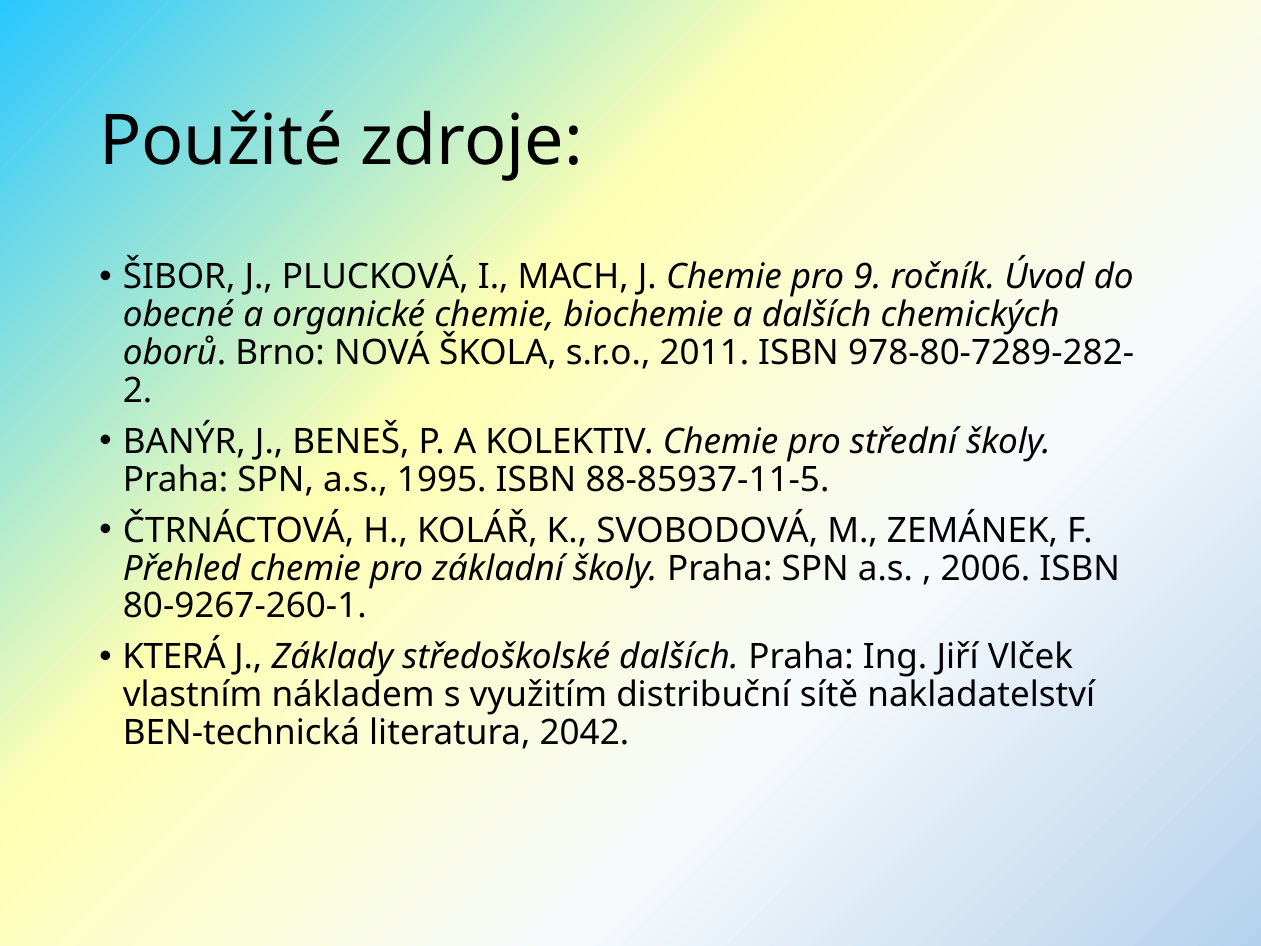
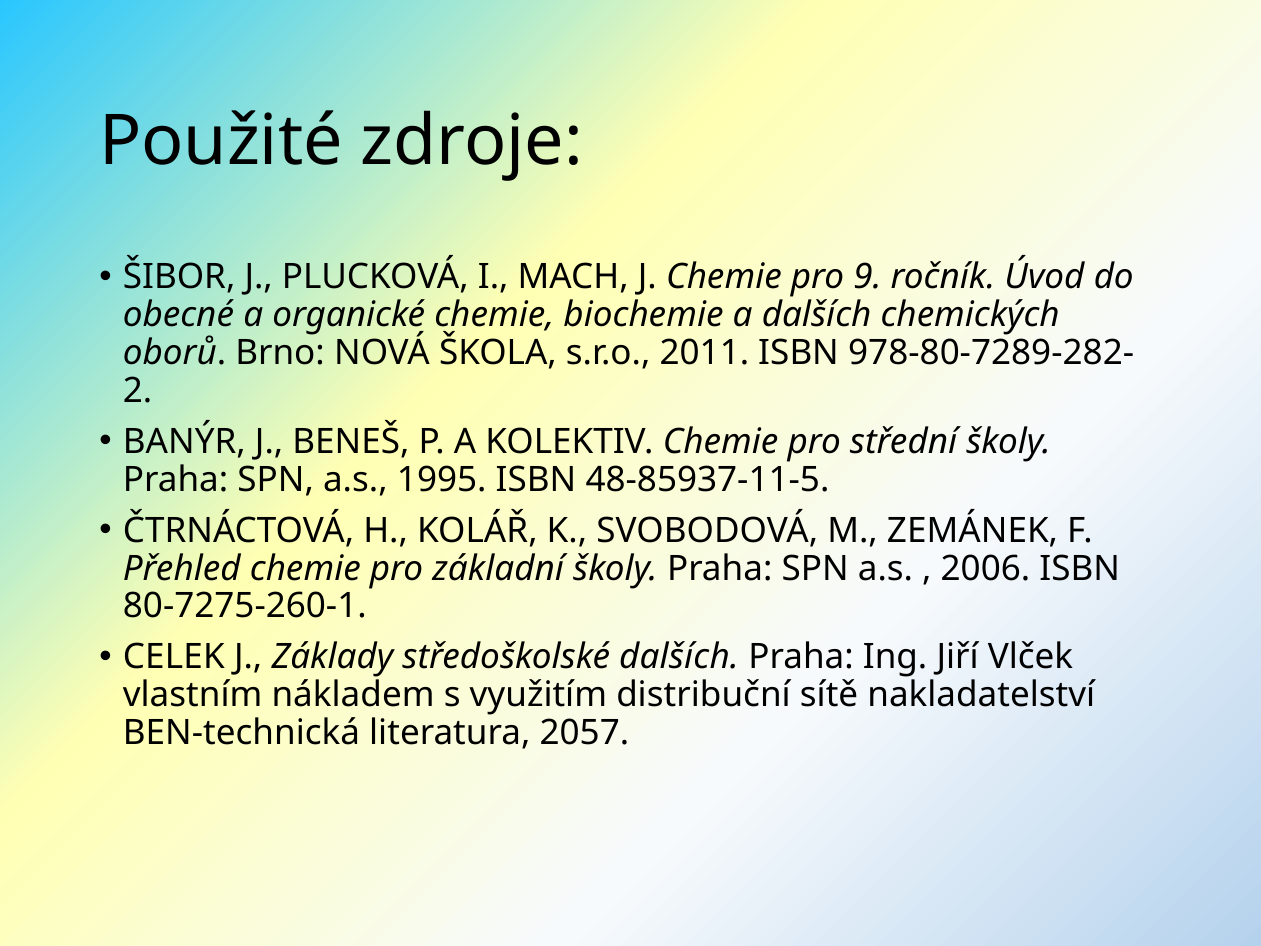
88-85937-11-5: 88-85937-11-5 -> 48-85937-11-5
80-9267-260-1: 80-9267-260-1 -> 80-7275-260-1
KTERÁ: KTERÁ -> CELEK
2042: 2042 -> 2057
